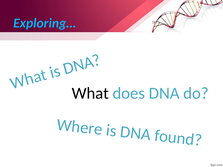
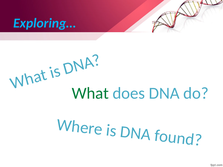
What colour: black -> green
